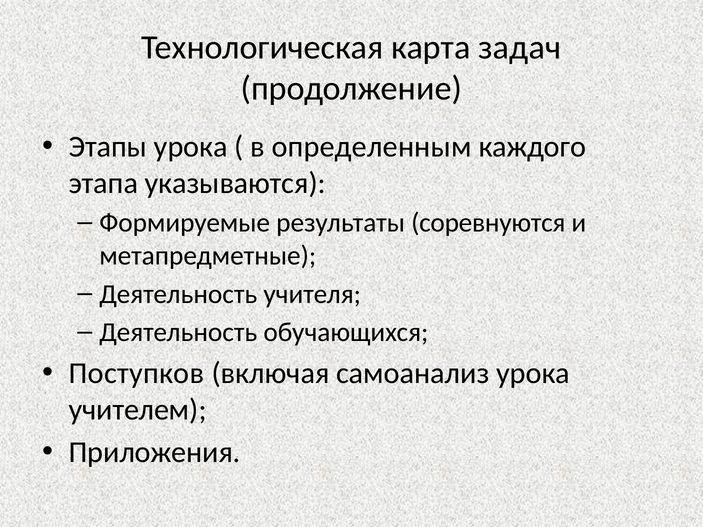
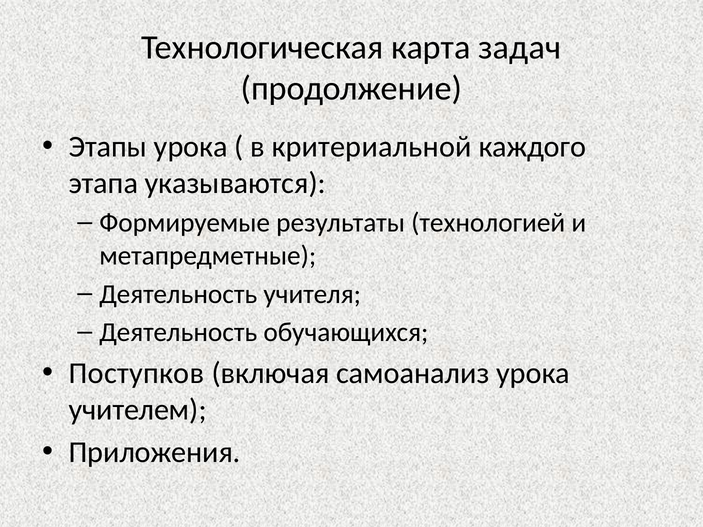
определенным: определенным -> критериальной
соревнуются: соревнуются -> технологией
